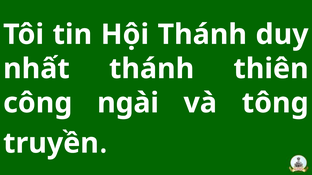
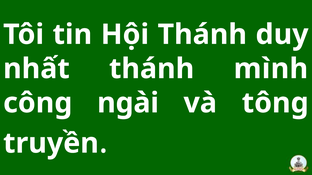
thiên: thiên -> mình
